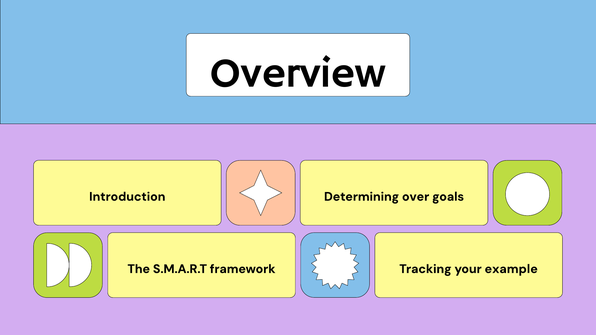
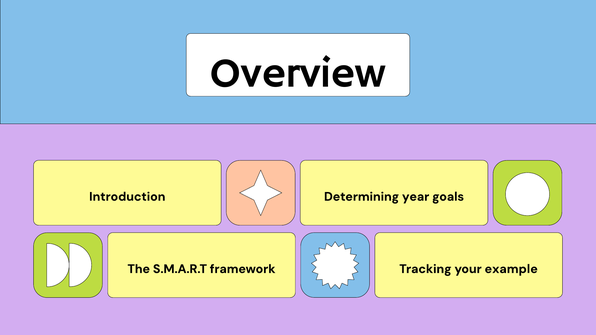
over: over -> year
